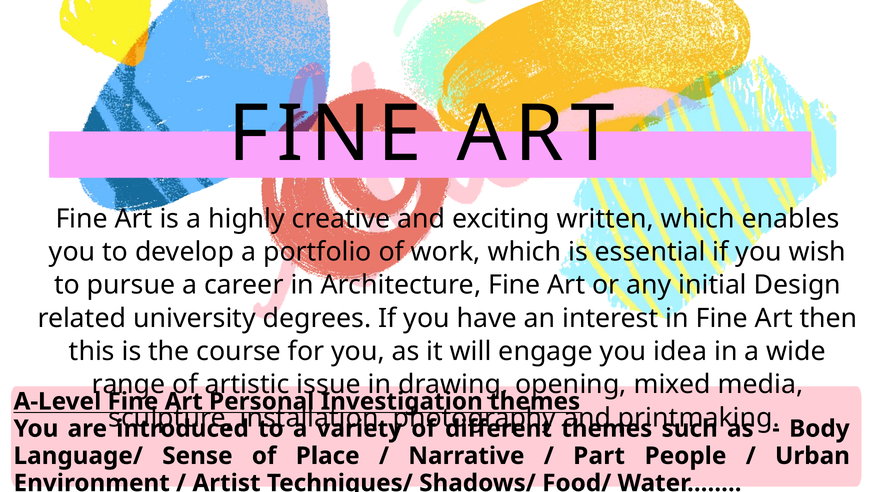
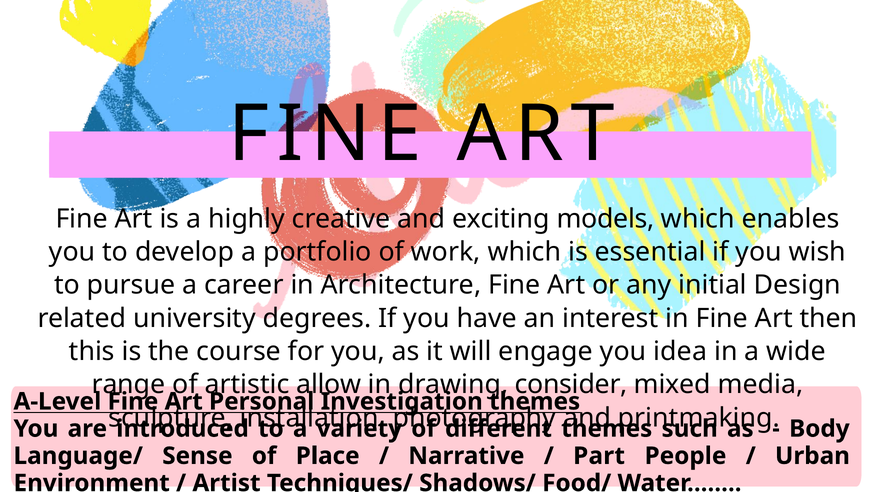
written: written -> models
issue: issue -> allow
opening: opening -> consider
